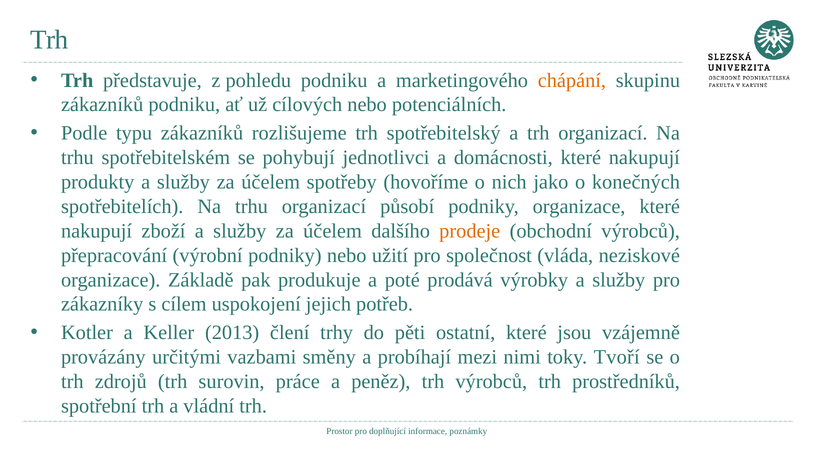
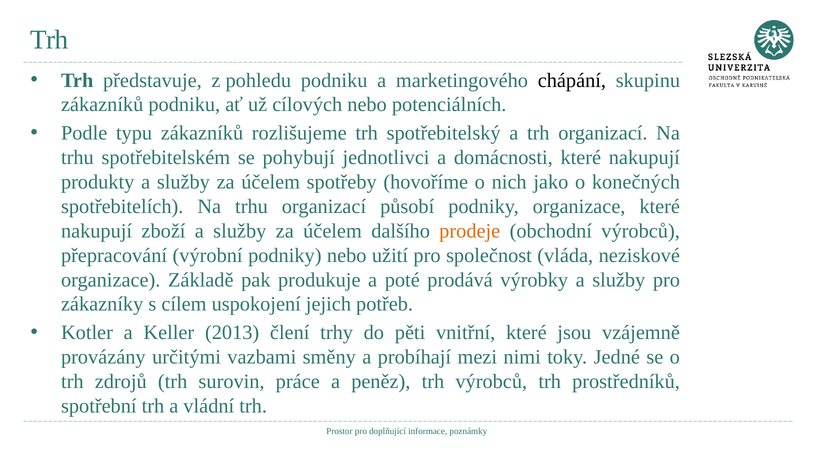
chápání colour: orange -> black
ostatní: ostatní -> vnitřní
Tvoří: Tvoří -> Jedné
